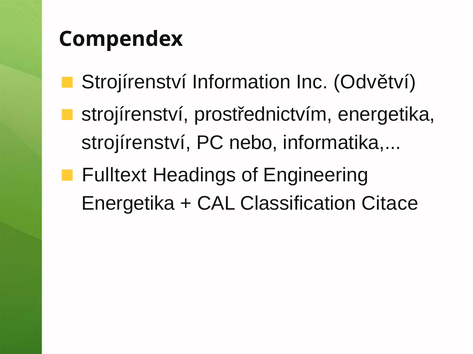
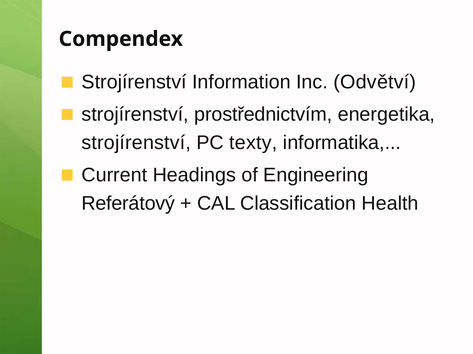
nebo: nebo -> texty
Fulltext: Fulltext -> Current
Energetika at (128, 204): Energetika -> Referátový
Citace: Citace -> Health
